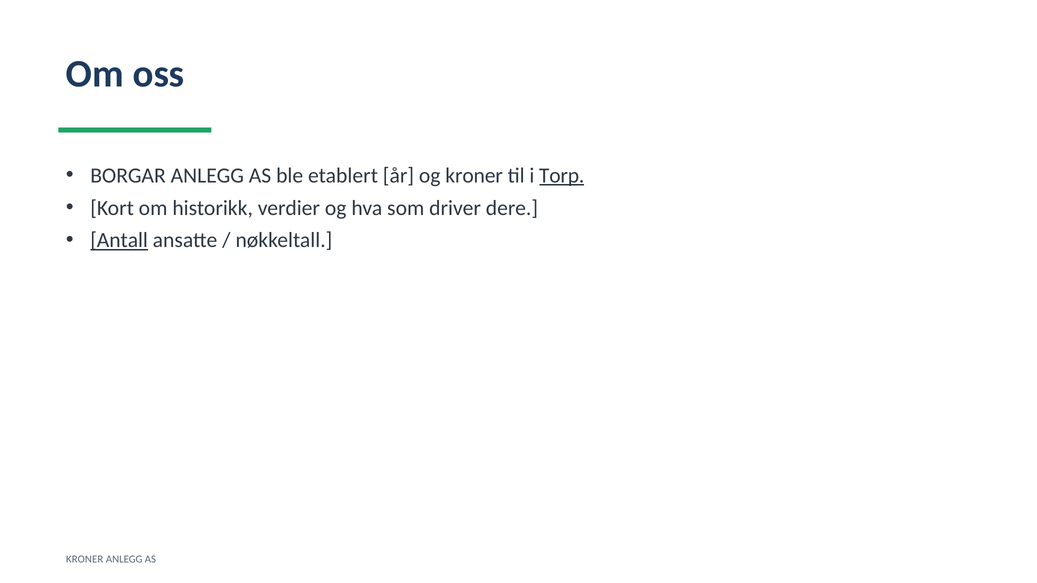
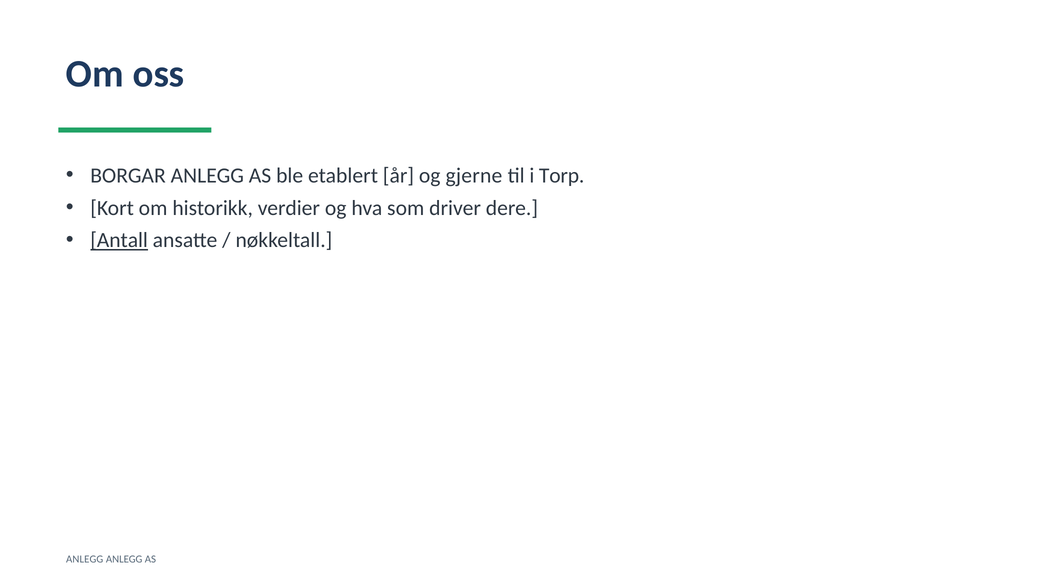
og kroner: kroner -> gjerne
Torp underline: present -> none
KRONER at (85, 560): KRONER -> ANLEGG
